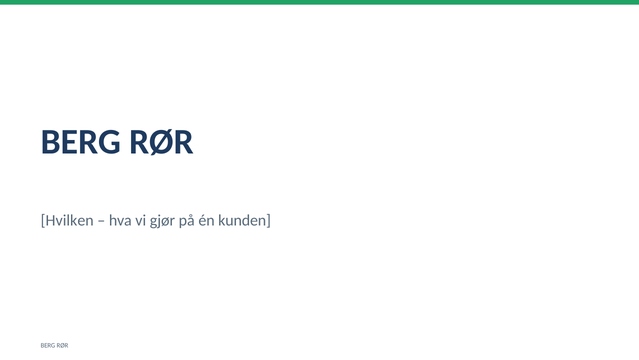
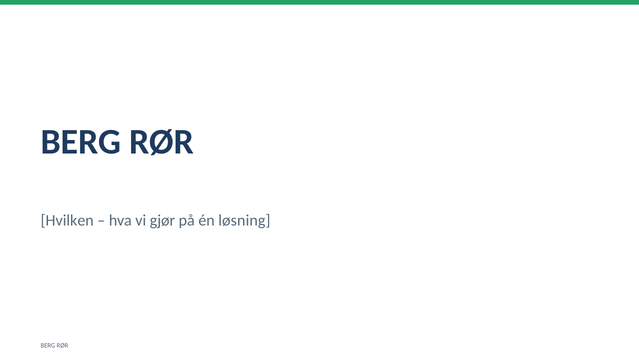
kunden: kunden -> løsning
